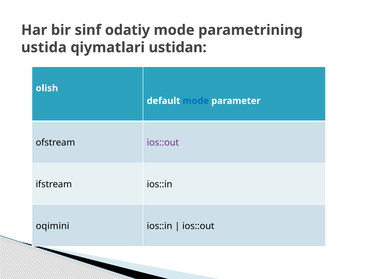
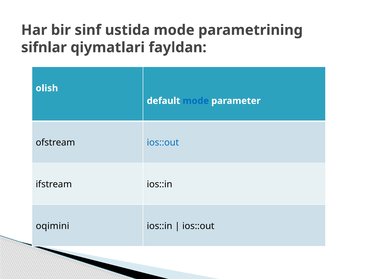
odatiy: odatiy -> ustida
ustida: ustida -> sifnlar
ustidan: ustidan -> fayldan
ios::out at (163, 143) colour: purple -> blue
